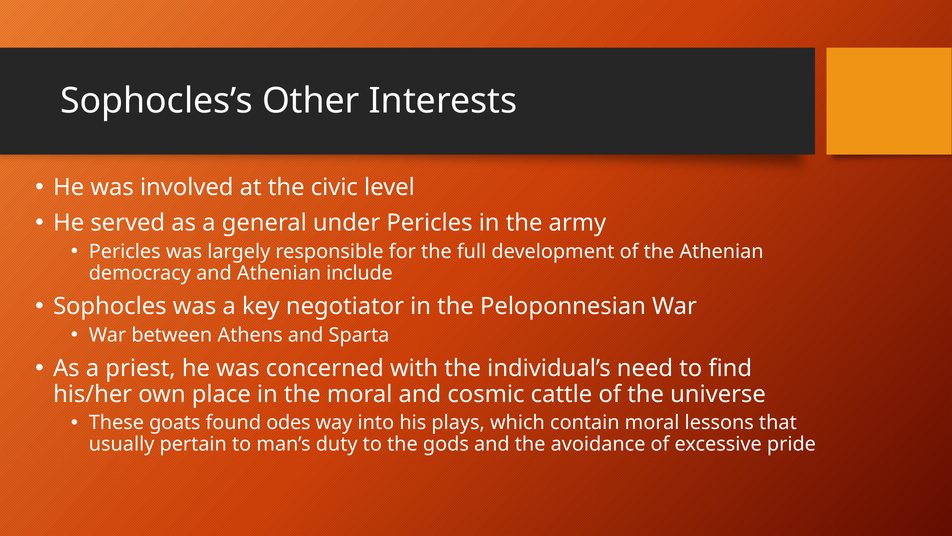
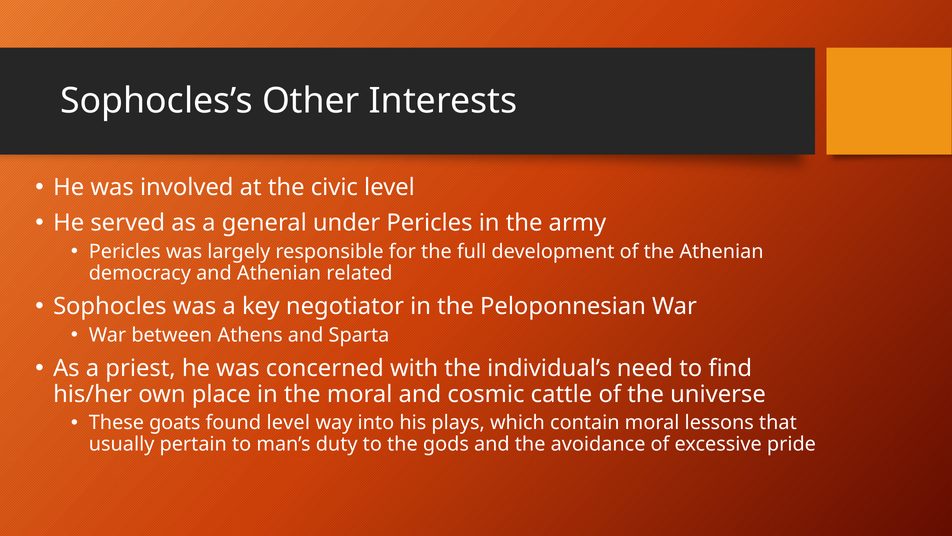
include: include -> related
found odes: odes -> level
